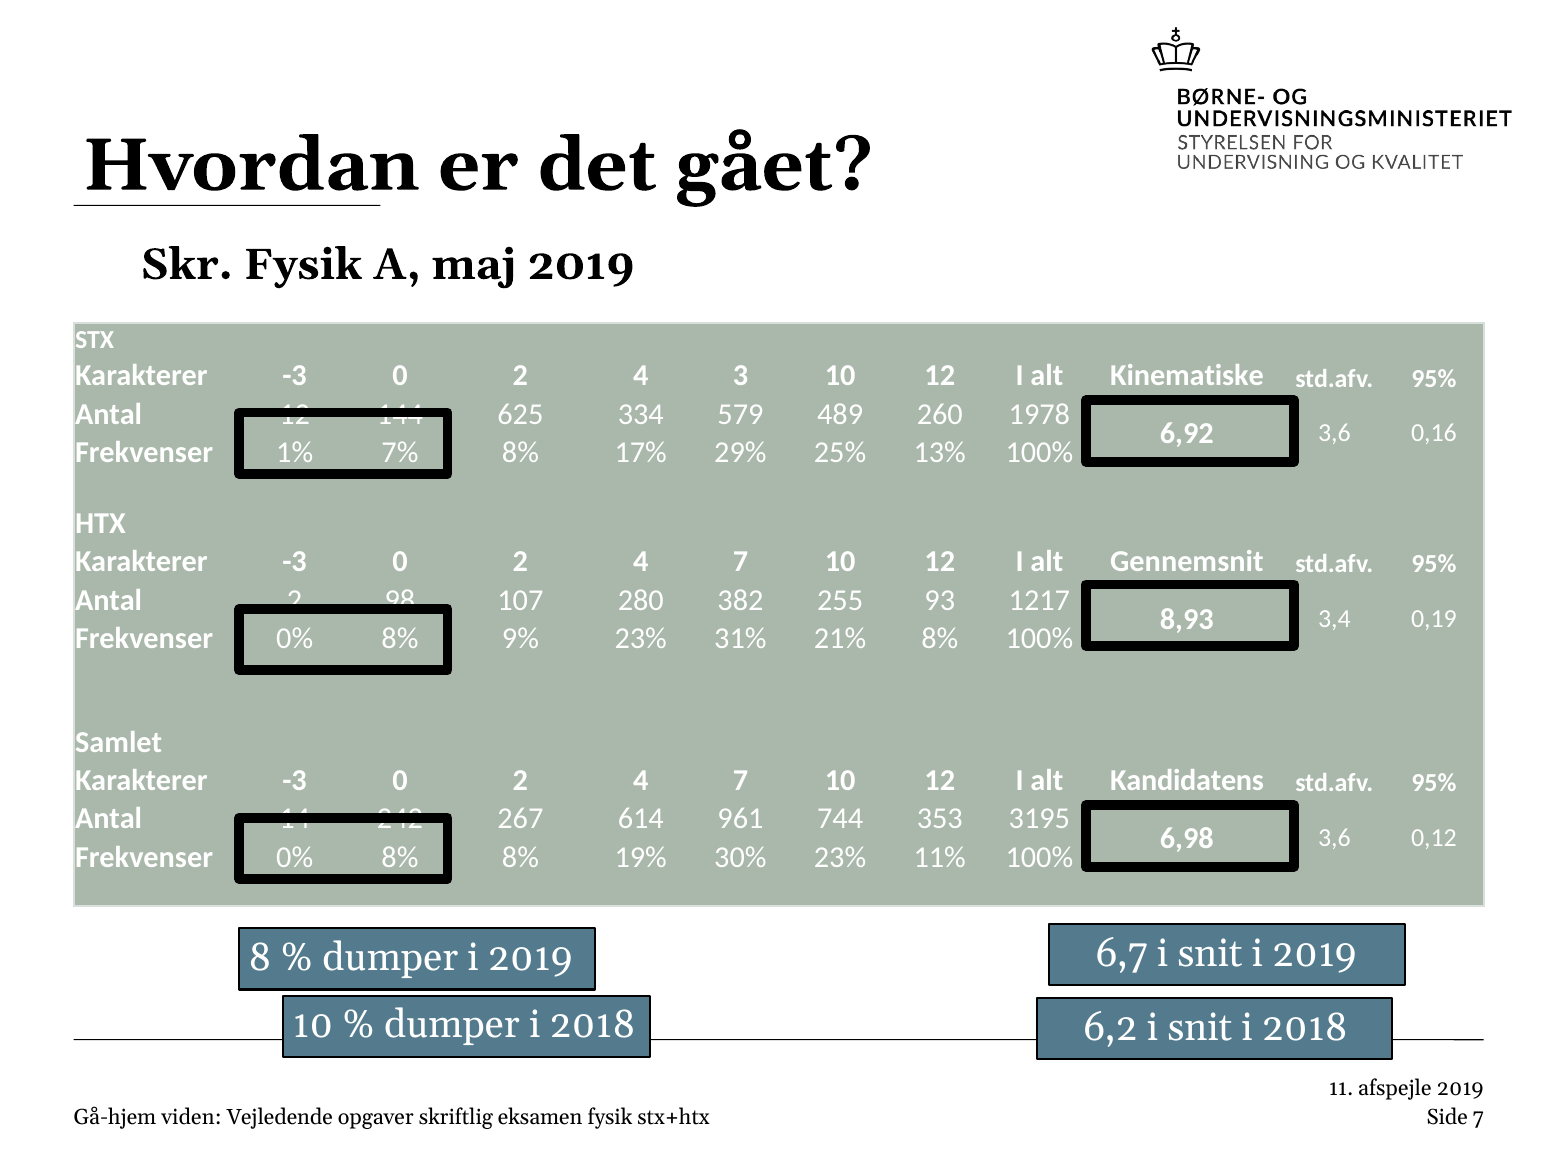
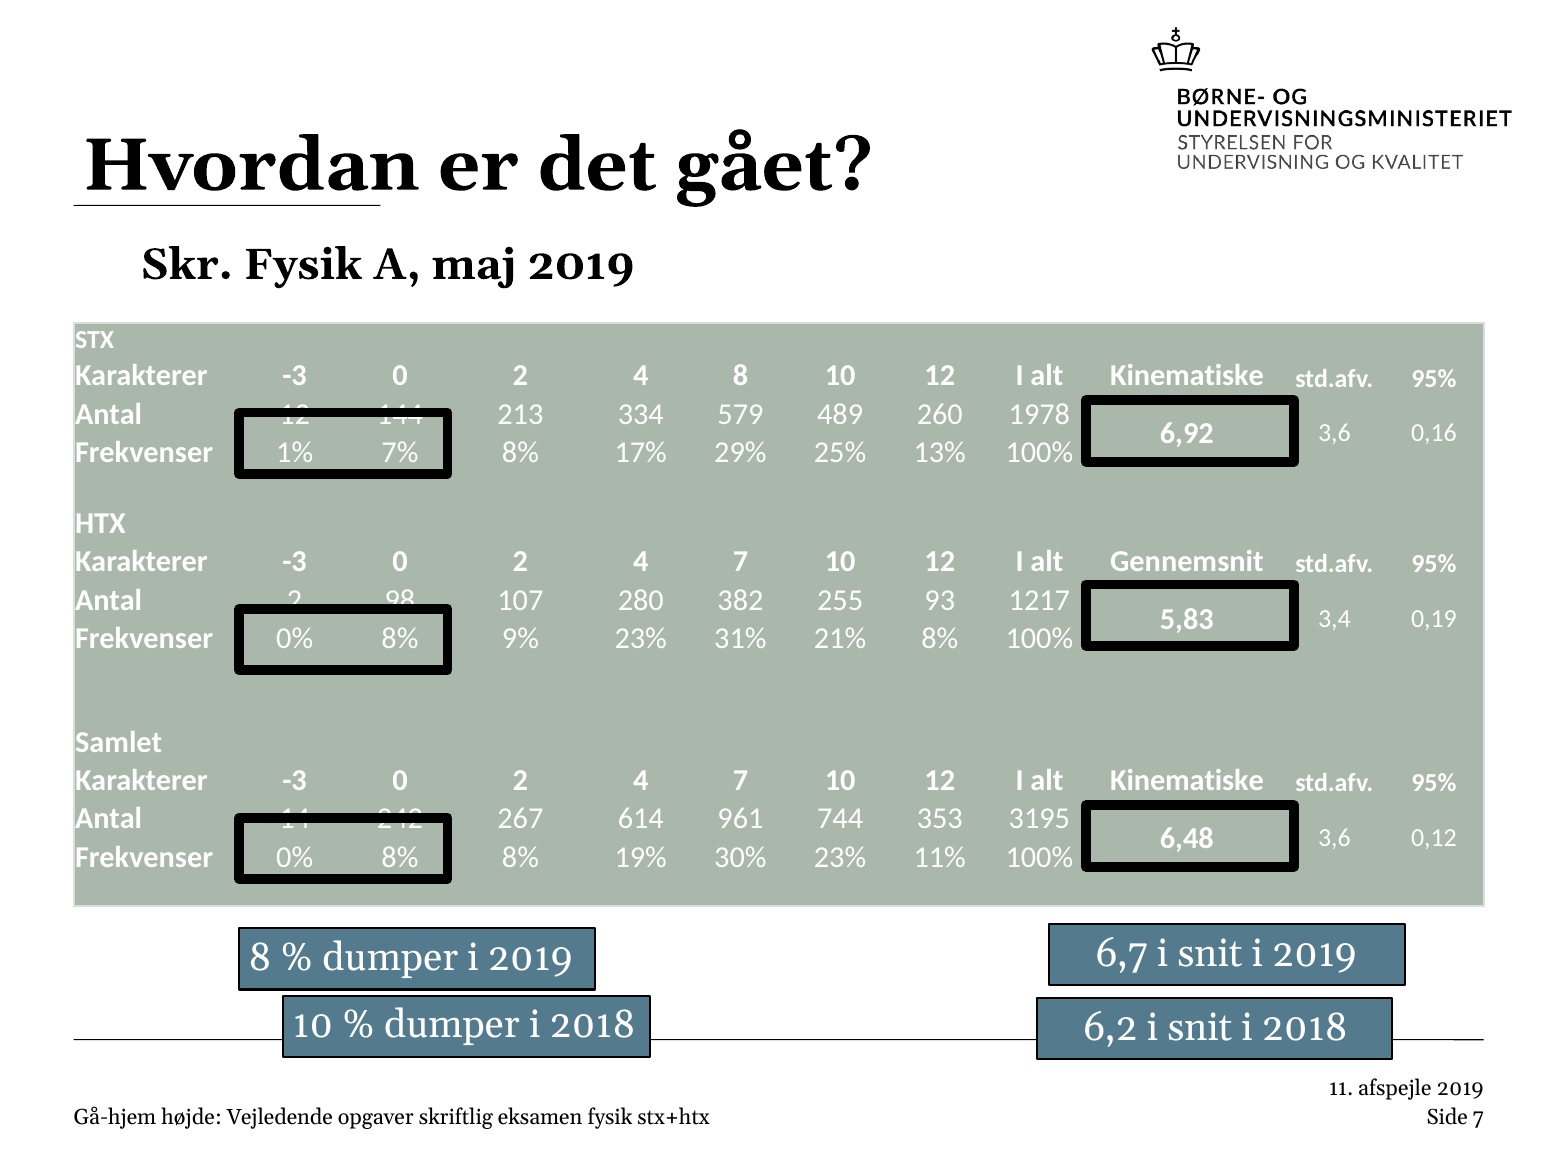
4 3: 3 -> 8
625: 625 -> 213
8,93: 8,93 -> 5,83
Kandidatens at (1187, 780): Kandidatens -> Kinematiske
6,98: 6,98 -> 6,48
viden: viden -> højde
